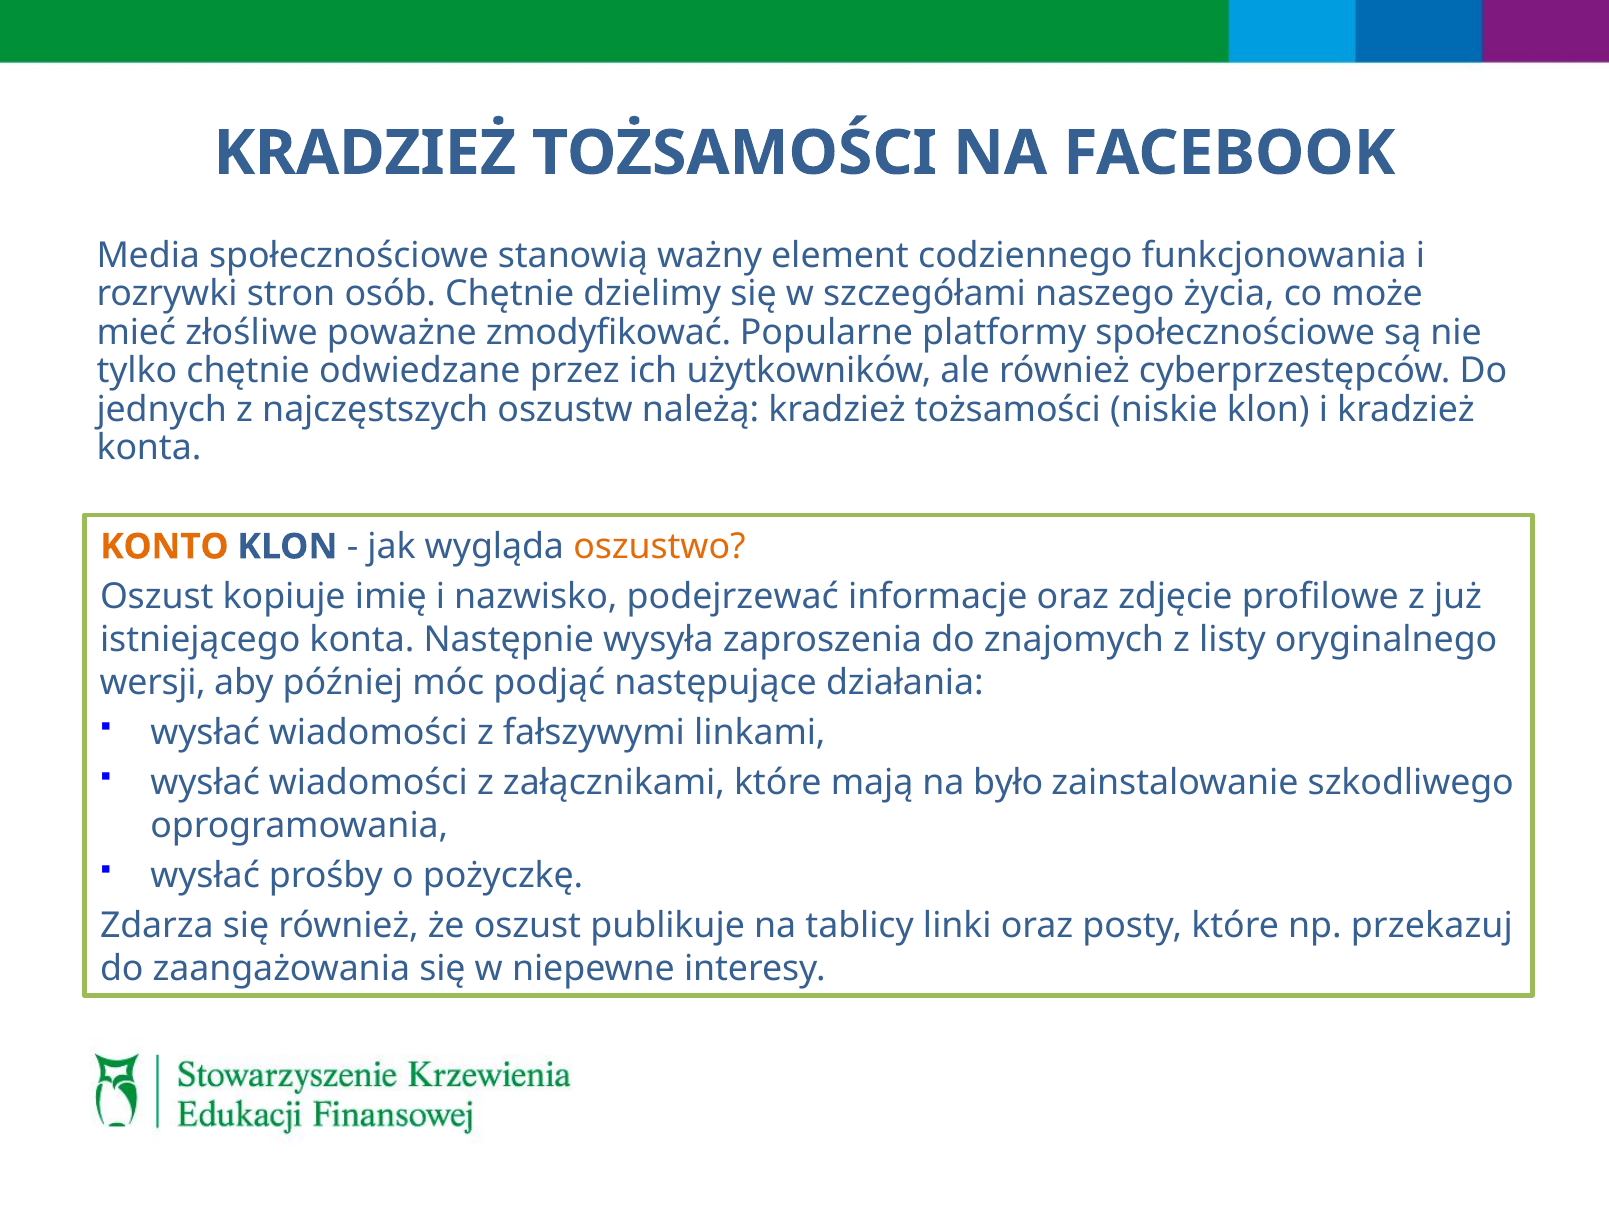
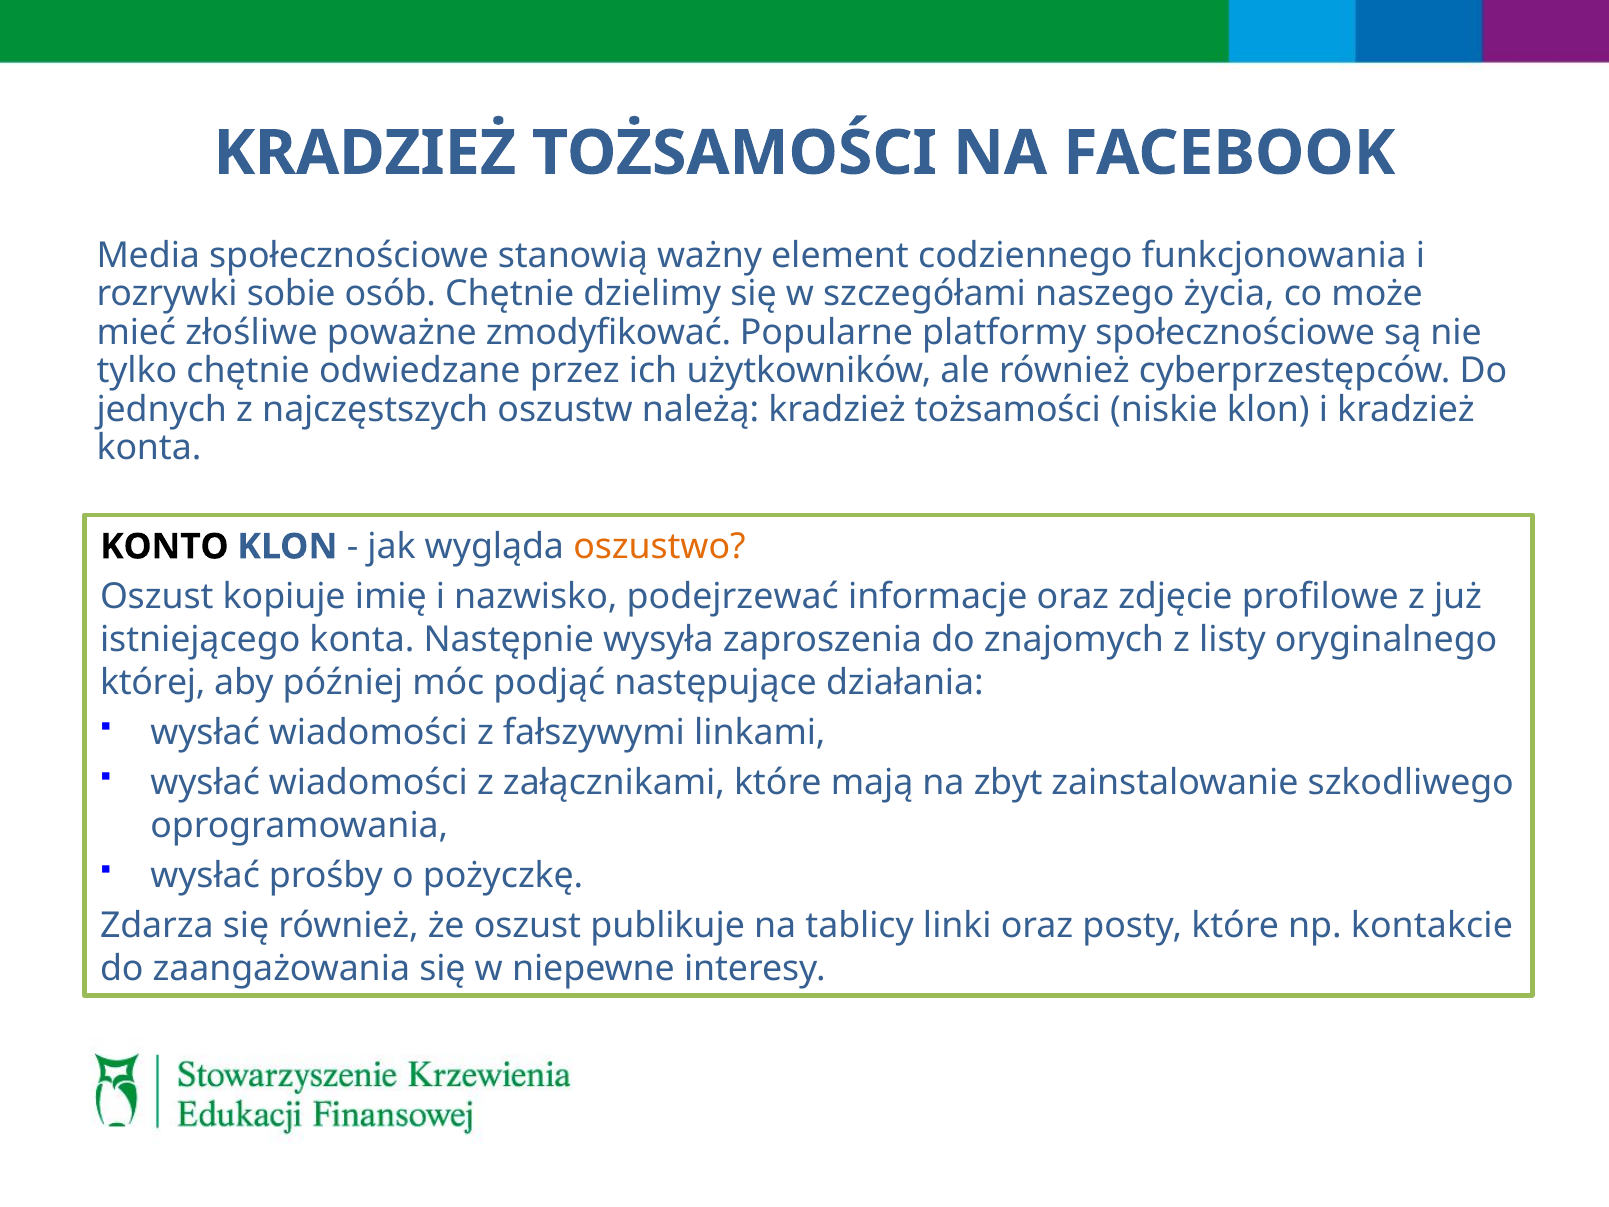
stron: stron -> sobie
KONTO colour: orange -> black
wersji: wersji -> której
było: było -> zbyt
przekazuj: przekazuj -> kontakcie
